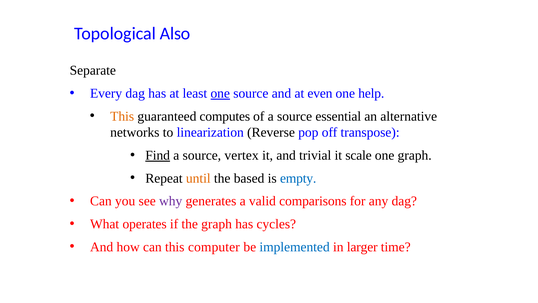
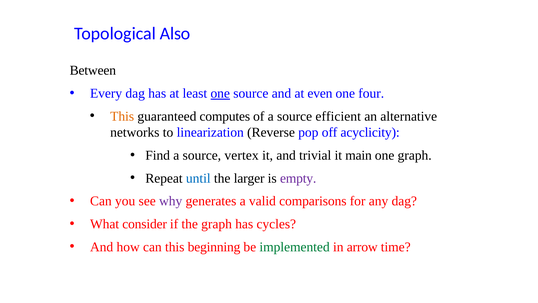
Separate: Separate -> Between
help: help -> four
essential: essential -> efficient
transpose: transpose -> acyclicity
Find underline: present -> none
scale: scale -> main
until colour: orange -> blue
based: based -> larger
empty colour: blue -> purple
operates: operates -> consider
computer: computer -> beginning
implemented colour: blue -> green
larger: larger -> arrow
